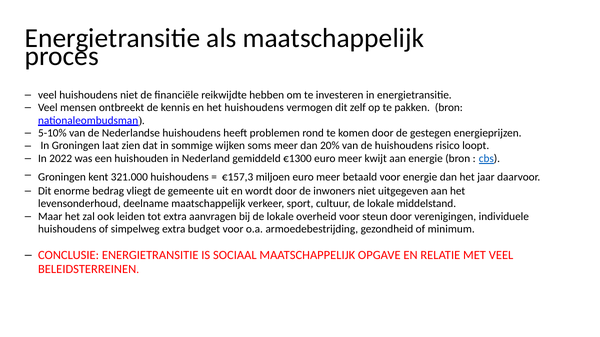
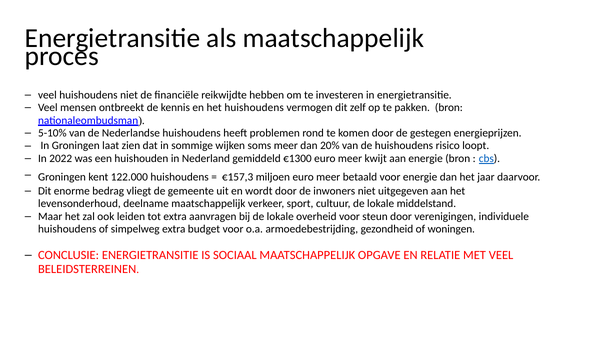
321.000: 321.000 -> 122.000
minimum: minimum -> woningen
